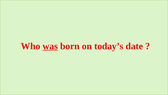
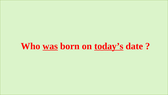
today’s underline: none -> present
